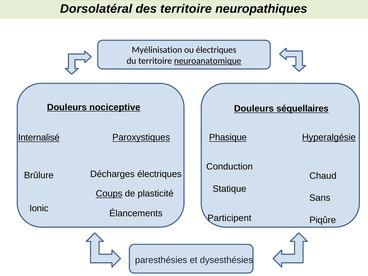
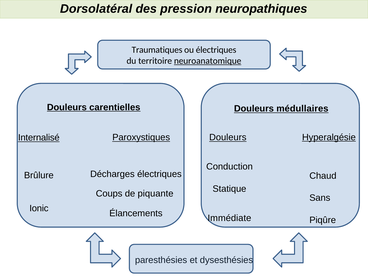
des territoire: territoire -> pression
Myélinisation: Myélinisation -> Traumatiques
nociceptive: nociceptive -> carentielles
séquellaires: séquellaires -> médullaires
Phasique at (228, 137): Phasique -> Douleurs
Coups underline: present -> none
plasticité: plasticité -> piquante
Participent: Participent -> Immédiate
